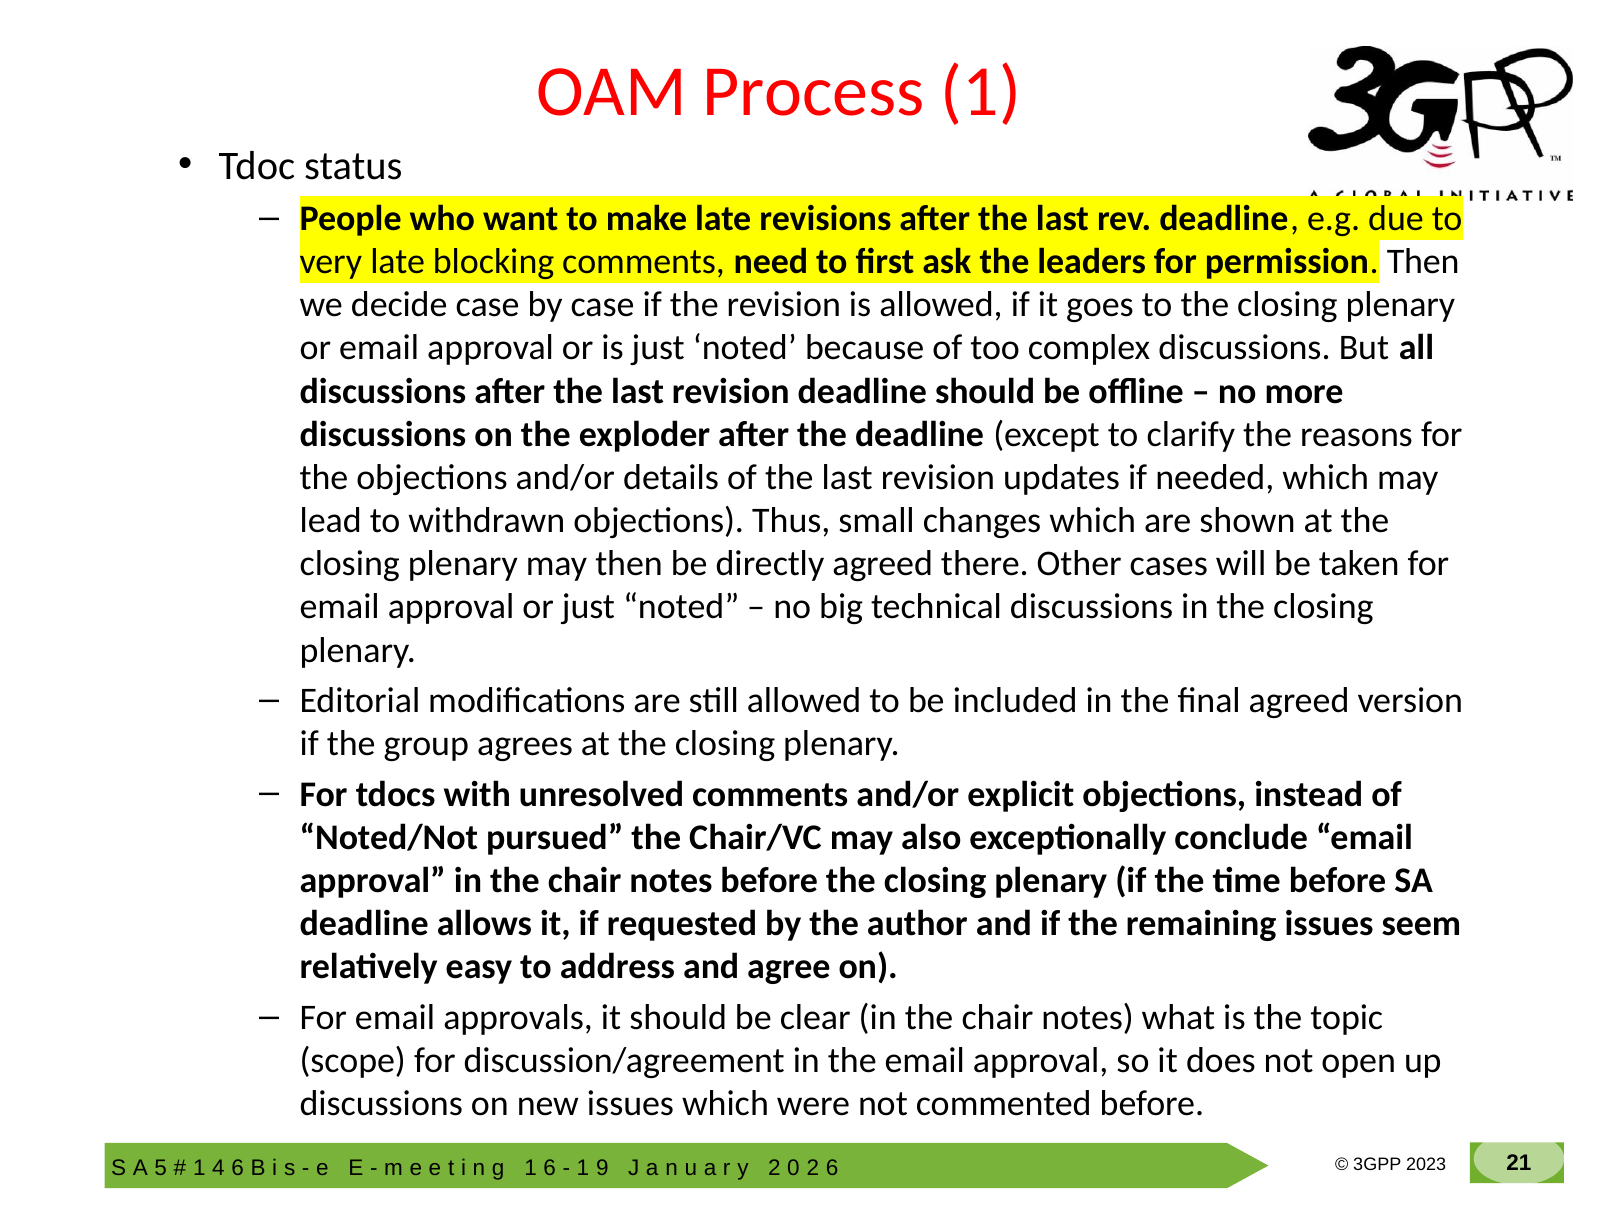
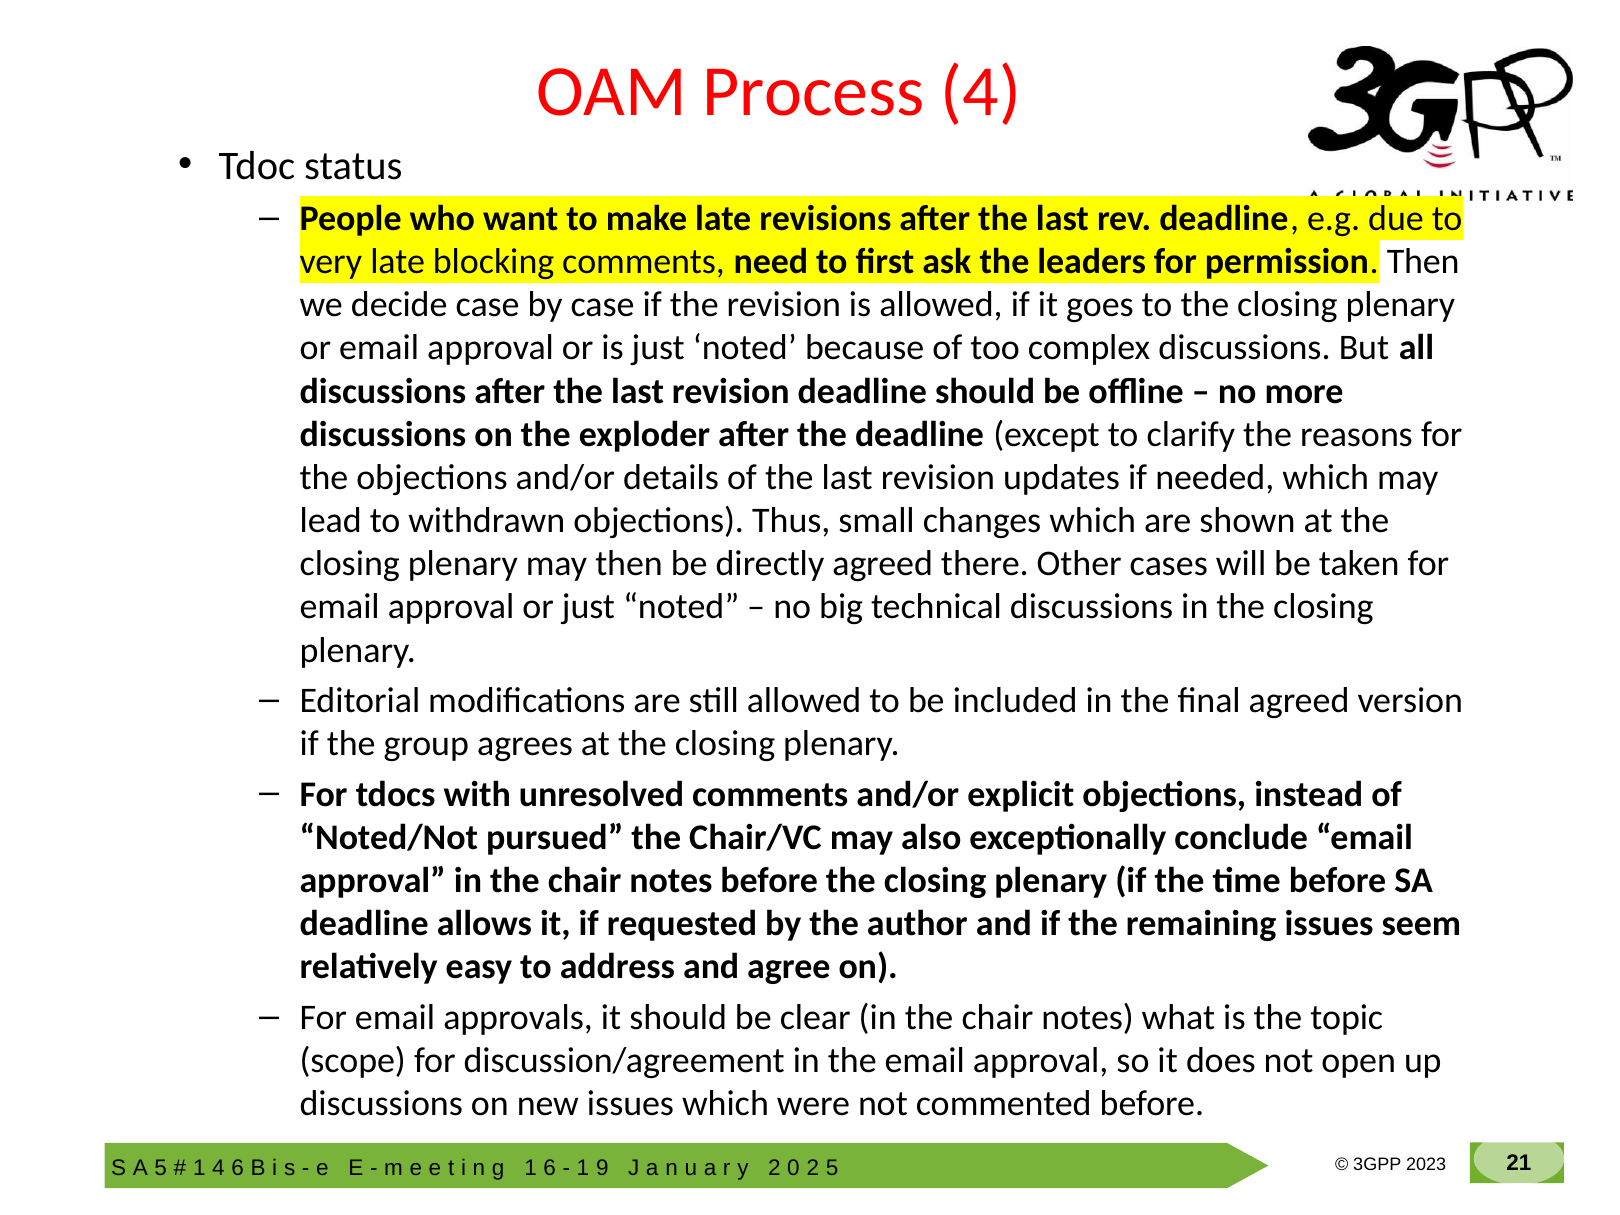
Process 1: 1 -> 4
6 at (832, 1168): 6 -> 5
